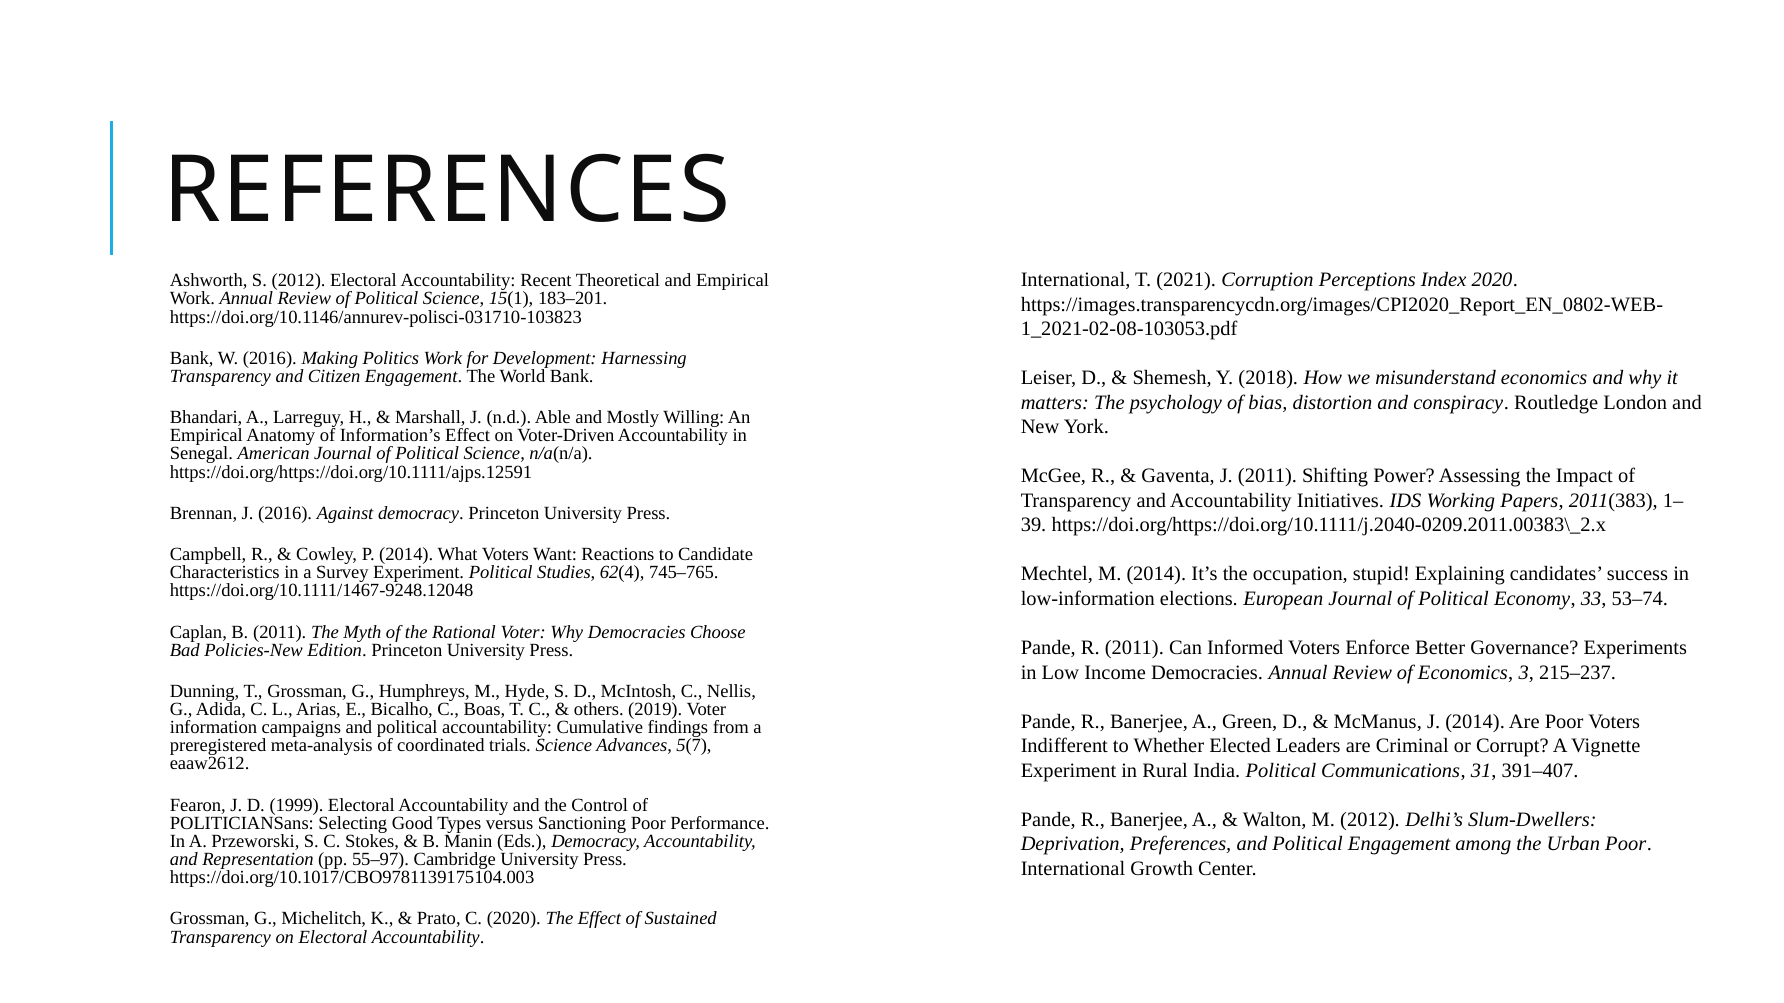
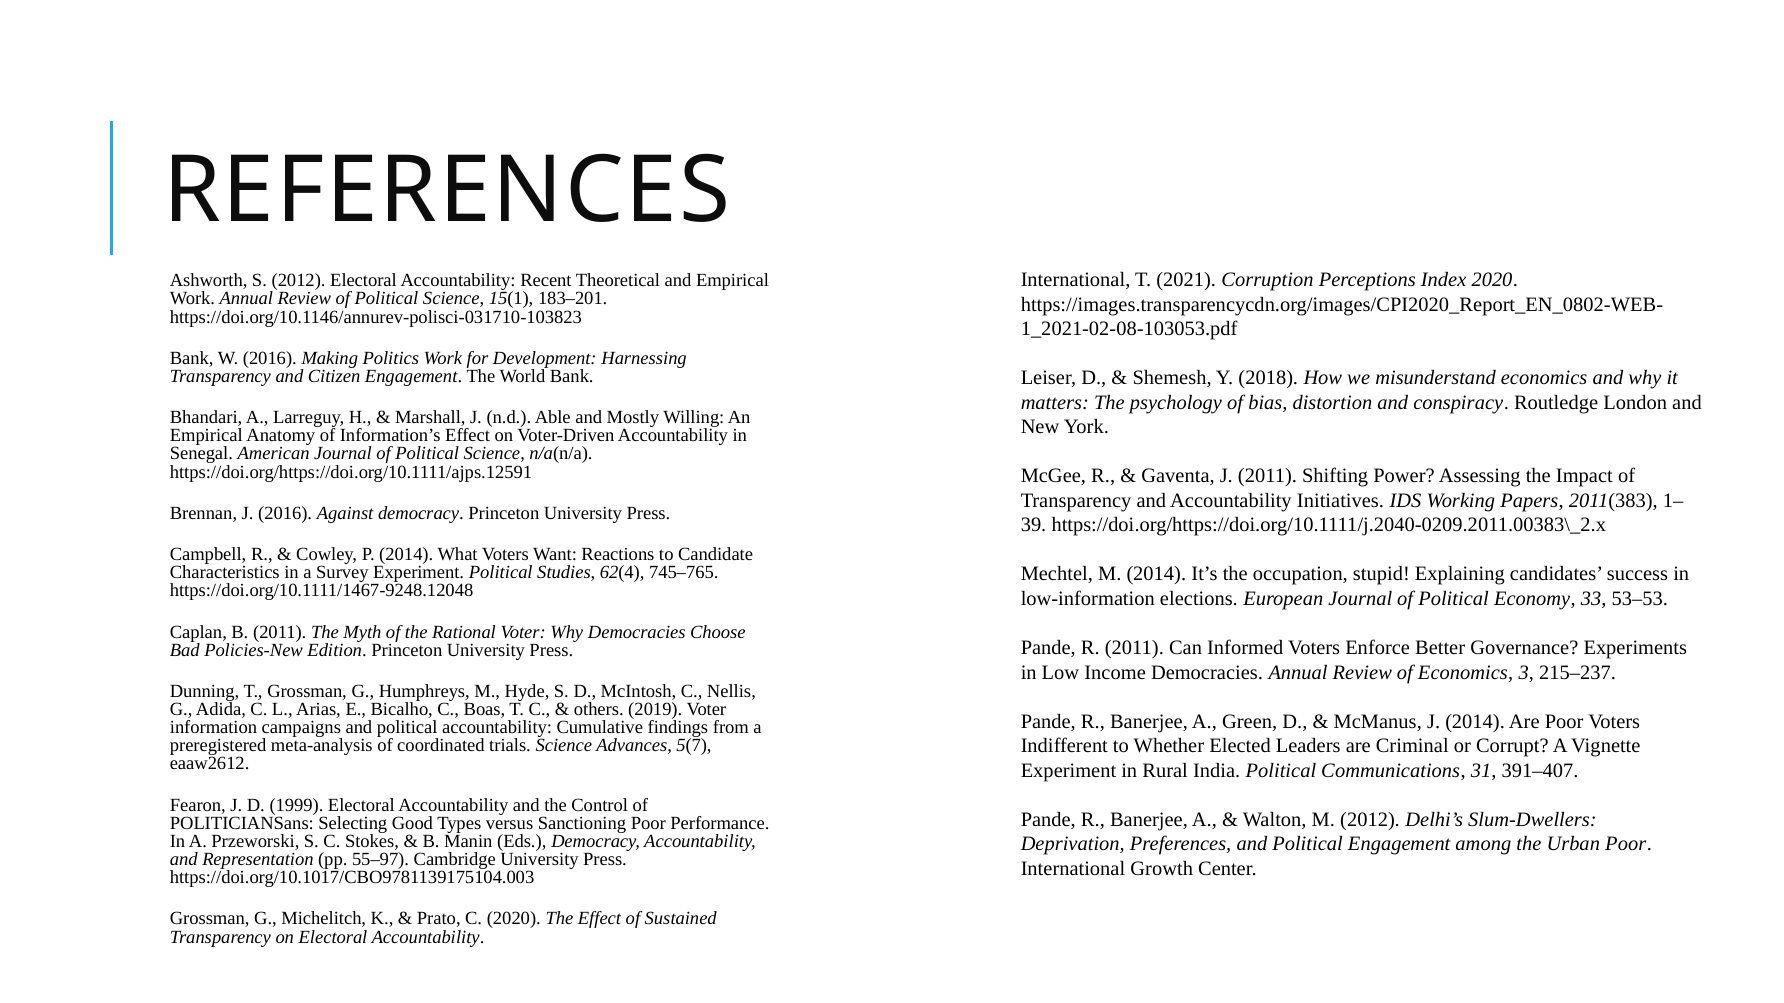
53–74: 53–74 -> 53–53
